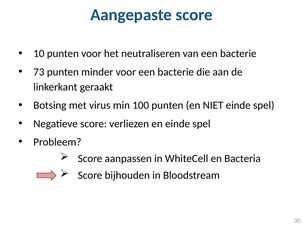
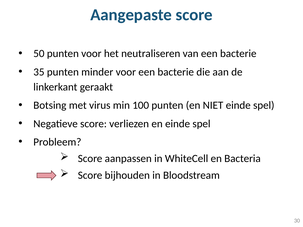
10: 10 -> 50
73: 73 -> 35
